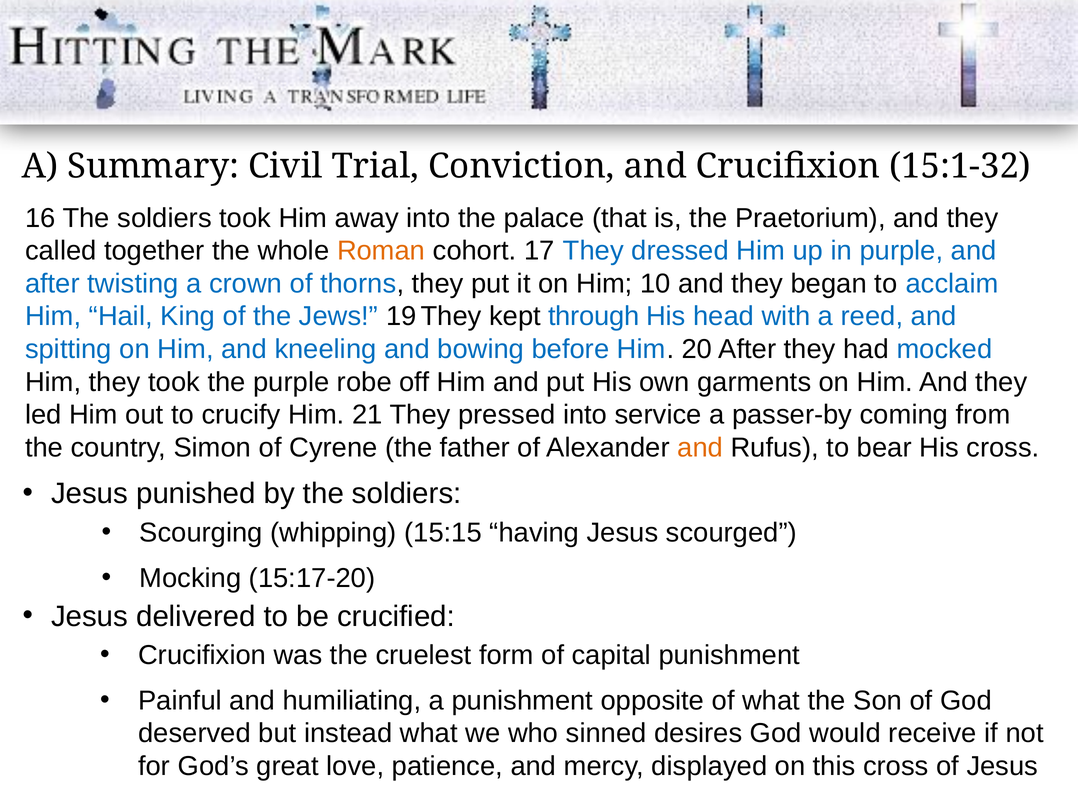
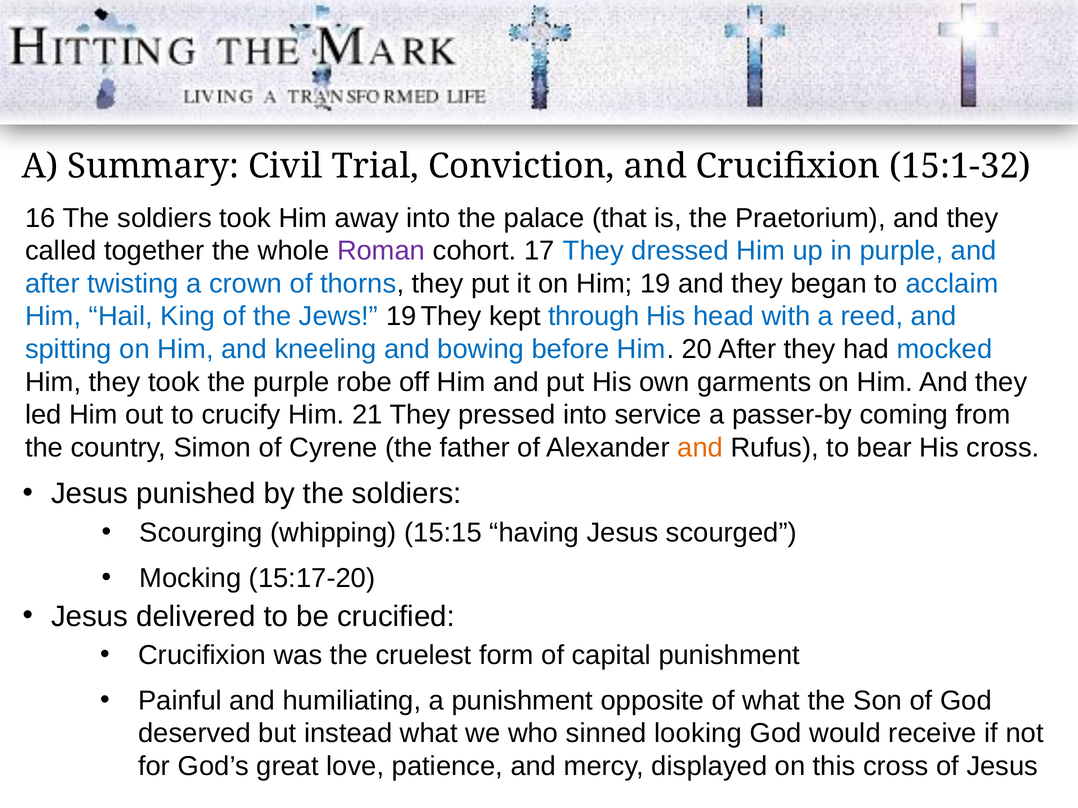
Roman colour: orange -> purple
Him 10: 10 -> 19
desires: desires -> looking
